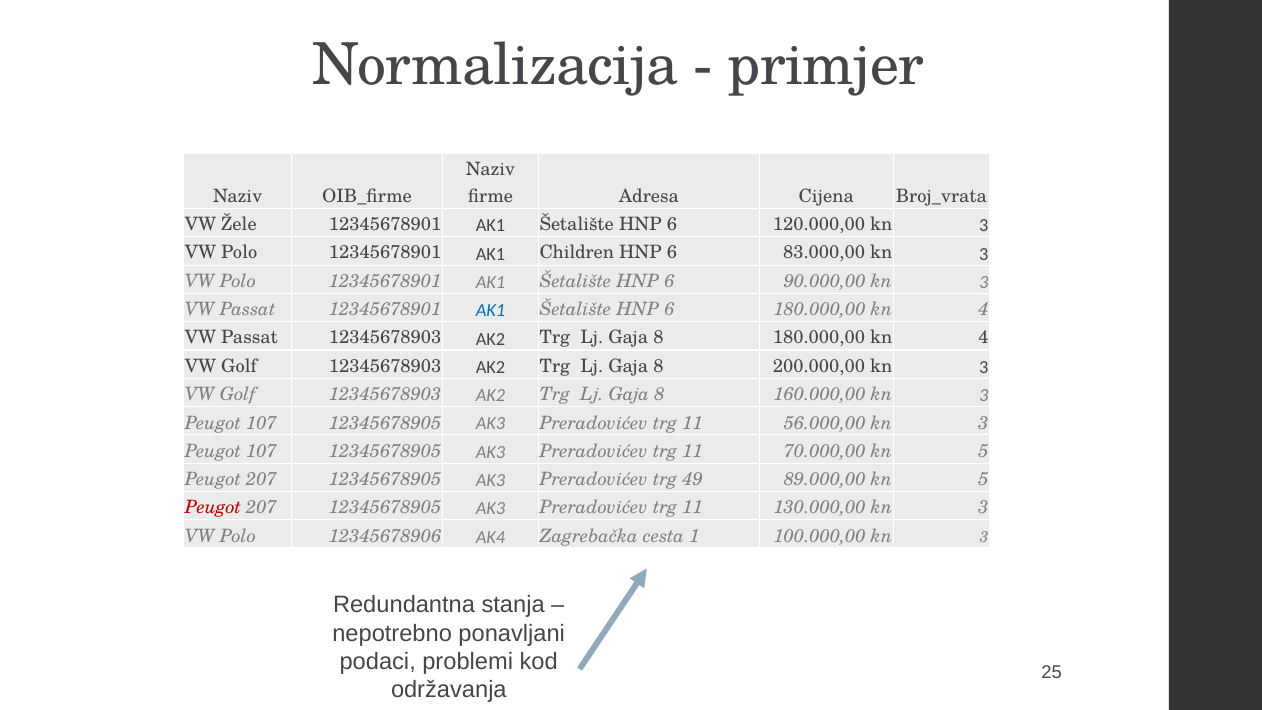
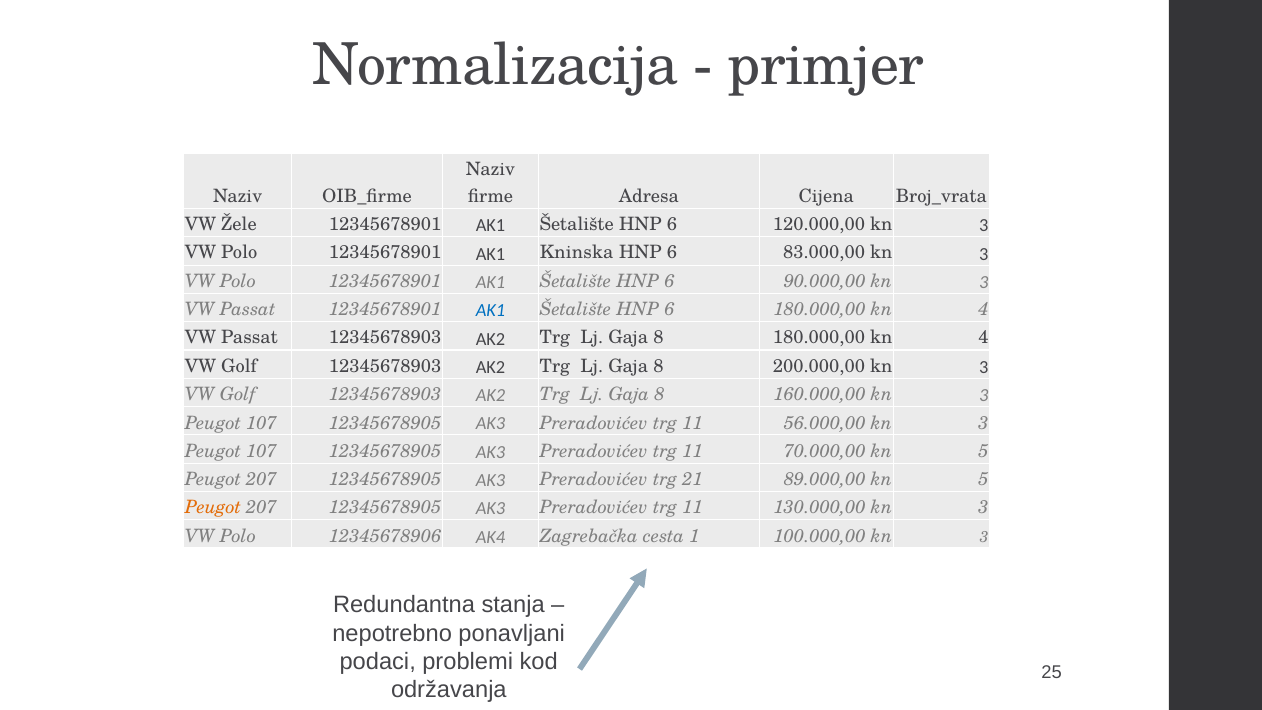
Children: Children -> Kninska
49: 49 -> 21
Peugot at (213, 508) colour: red -> orange
